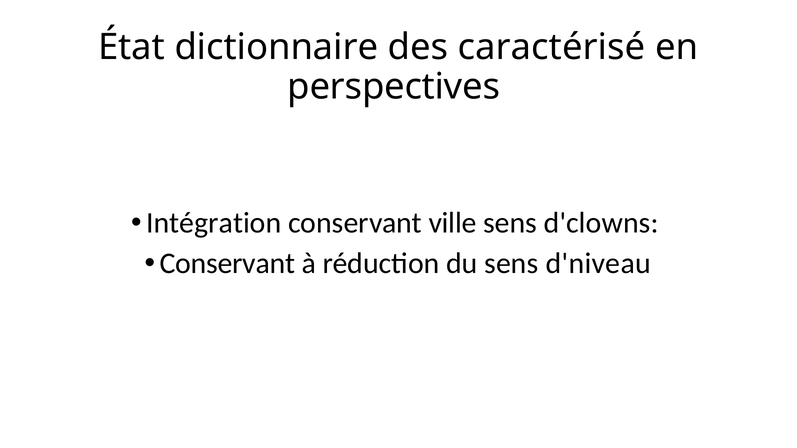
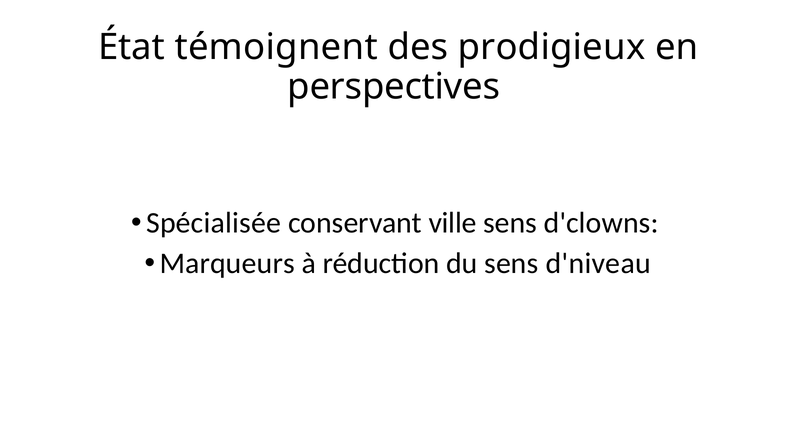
dictionnaire: dictionnaire -> témoignent
caractérisé: caractérisé -> prodigieux
Intégration: Intégration -> Spécialisée
Conservant at (227, 264): Conservant -> Marqueurs
